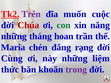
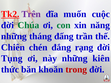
Chúa colour: red -> green
hoan: hoan -> đấng
Maria: Maria -> Chiên
Cùng: Cùng -> Tụng
liệm: liệm -> kiên
trong colour: purple -> red
